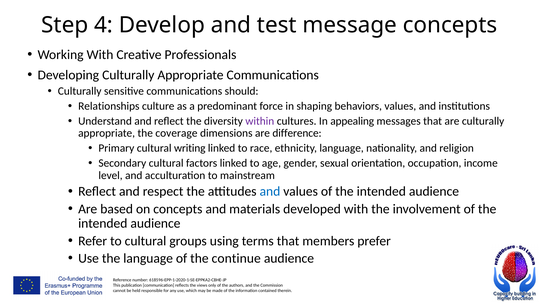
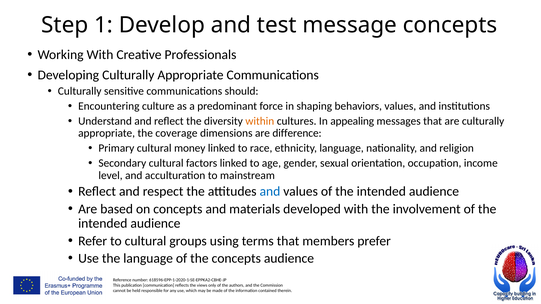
4: 4 -> 1
Relationships: Relationships -> Encountering
within colour: purple -> orange
writing: writing -> money
the continue: continue -> concepts
